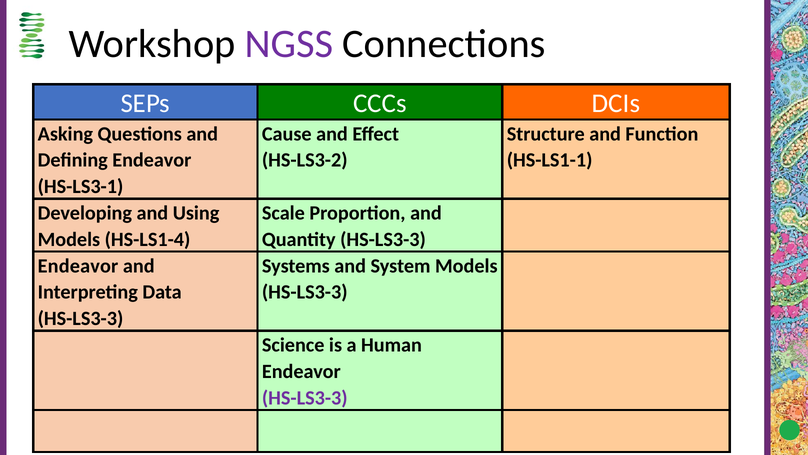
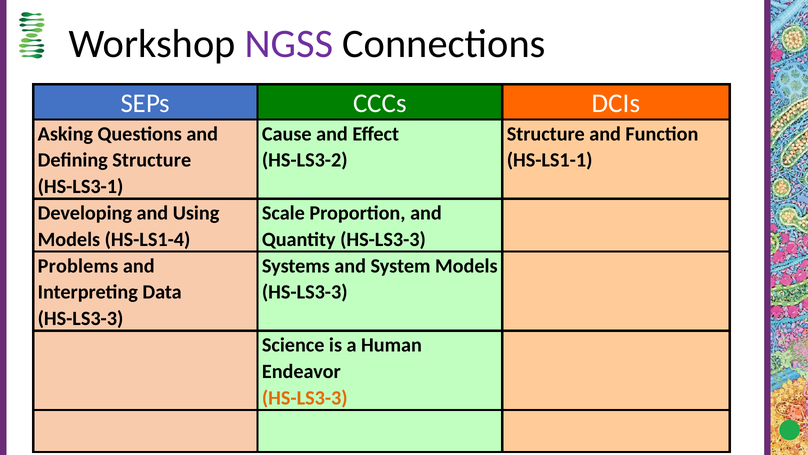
Defining Endeavor: Endeavor -> Structure
Endeavor at (78, 266): Endeavor -> Problems
HS-LS3-3 at (305, 397) colour: purple -> orange
